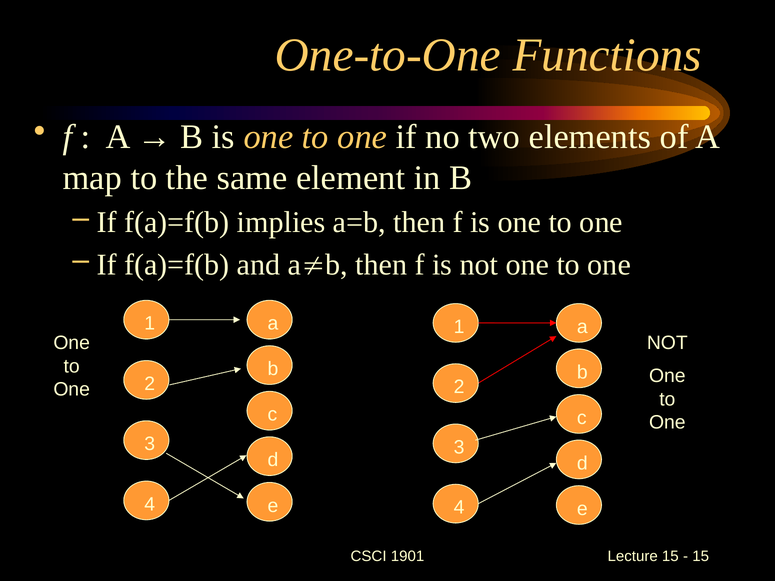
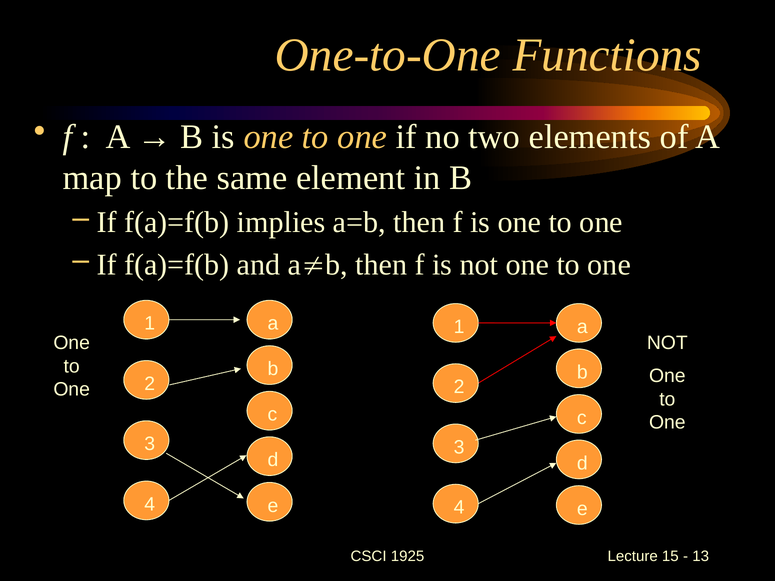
1901: 1901 -> 1925
15 at (701, 556): 15 -> 13
